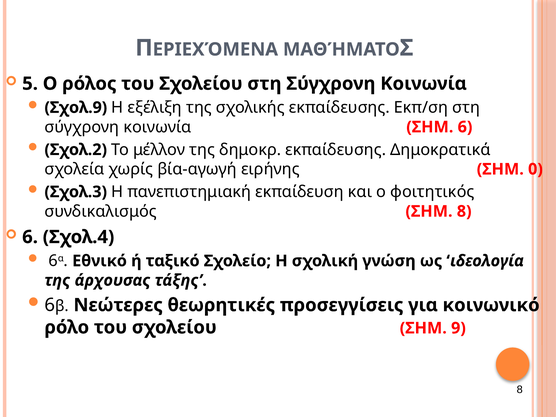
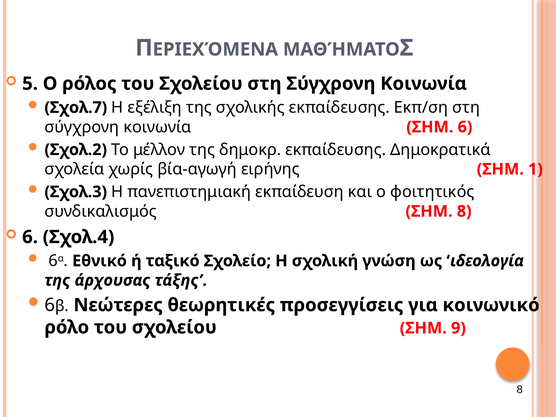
Σχολ.9: Σχολ.9 -> Σχολ.7
0: 0 -> 1
